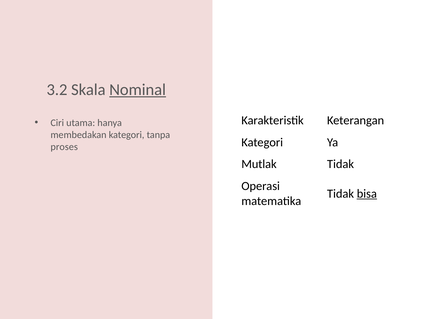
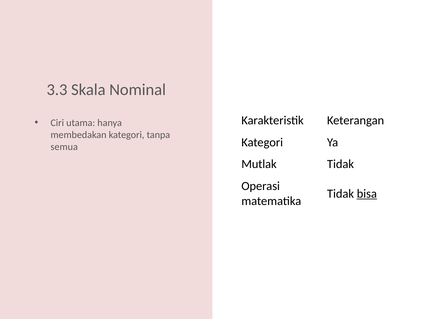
3.2: 3.2 -> 3.3
Nominal underline: present -> none
proses: proses -> semua
